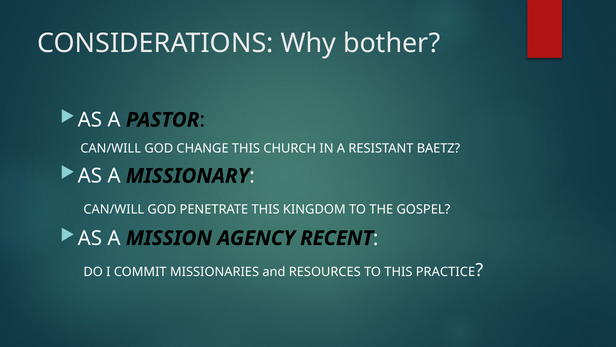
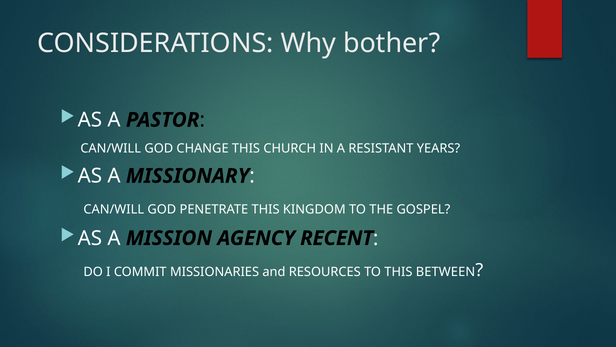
BAETZ: BAETZ -> YEARS
PRACTICE: PRACTICE -> BETWEEN
